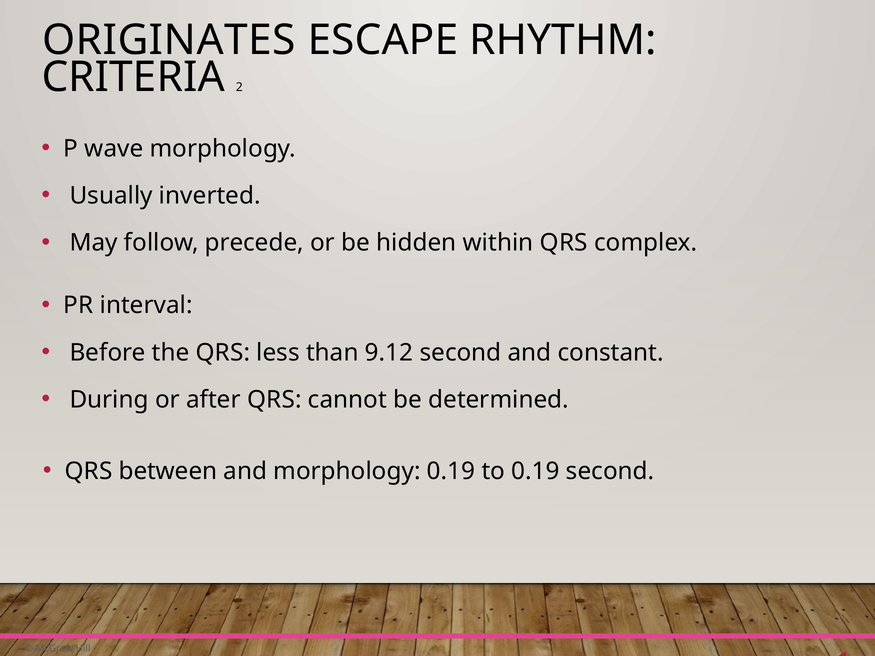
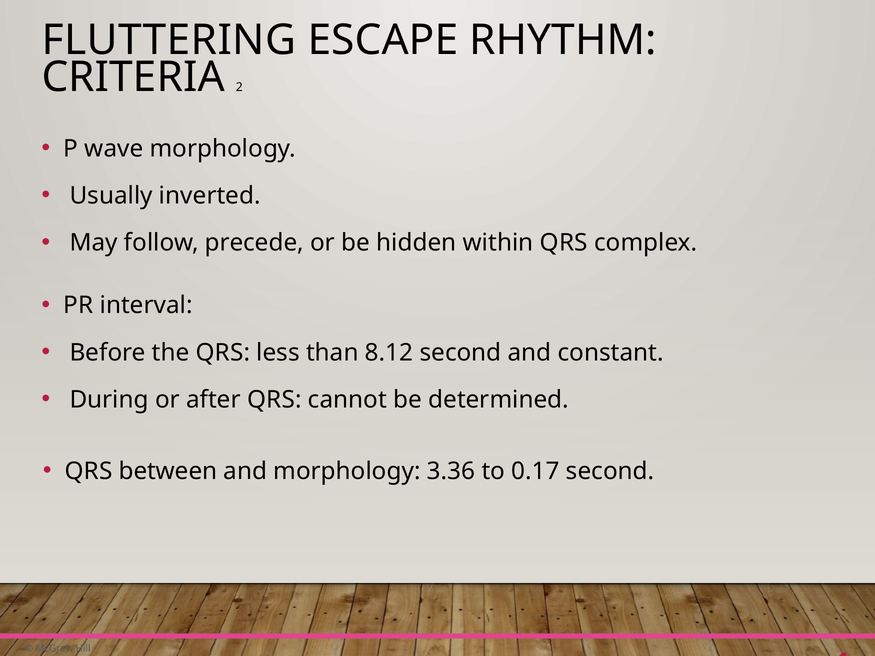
ORIGINATES: ORIGINATES -> FLUTTERING
9.12: 9.12 -> 8.12
morphology 0.19: 0.19 -> 3.36
to 0.19: 0.19 -> 0.17
